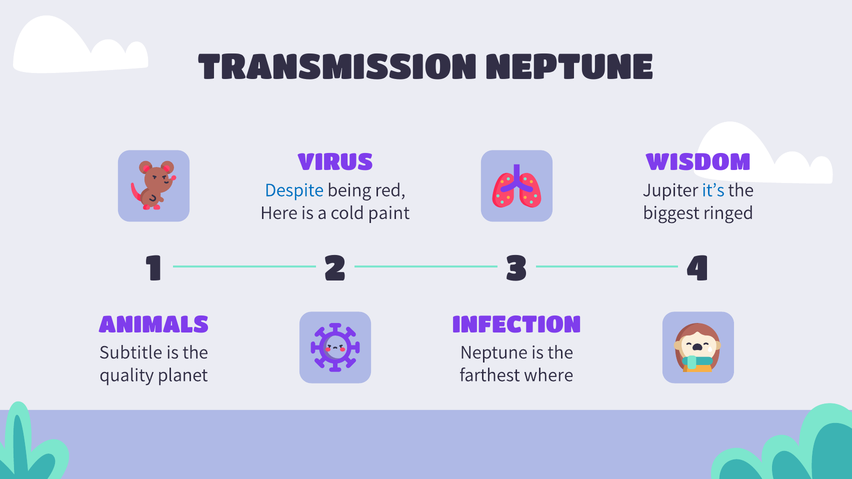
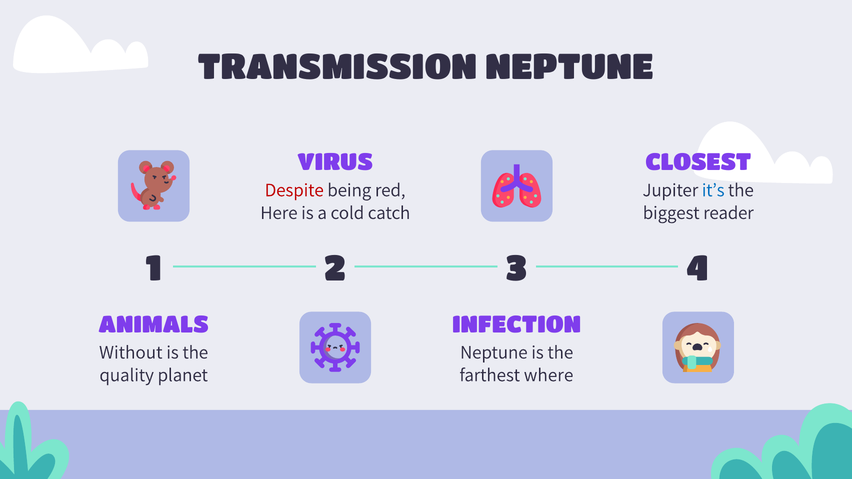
WISDOM: WISDOM -> CLOSEST
Despite colour: blue -> red
paint: paint -> catch
ringed: ringed -> reader
Subtitle: Subtitle -> Without
